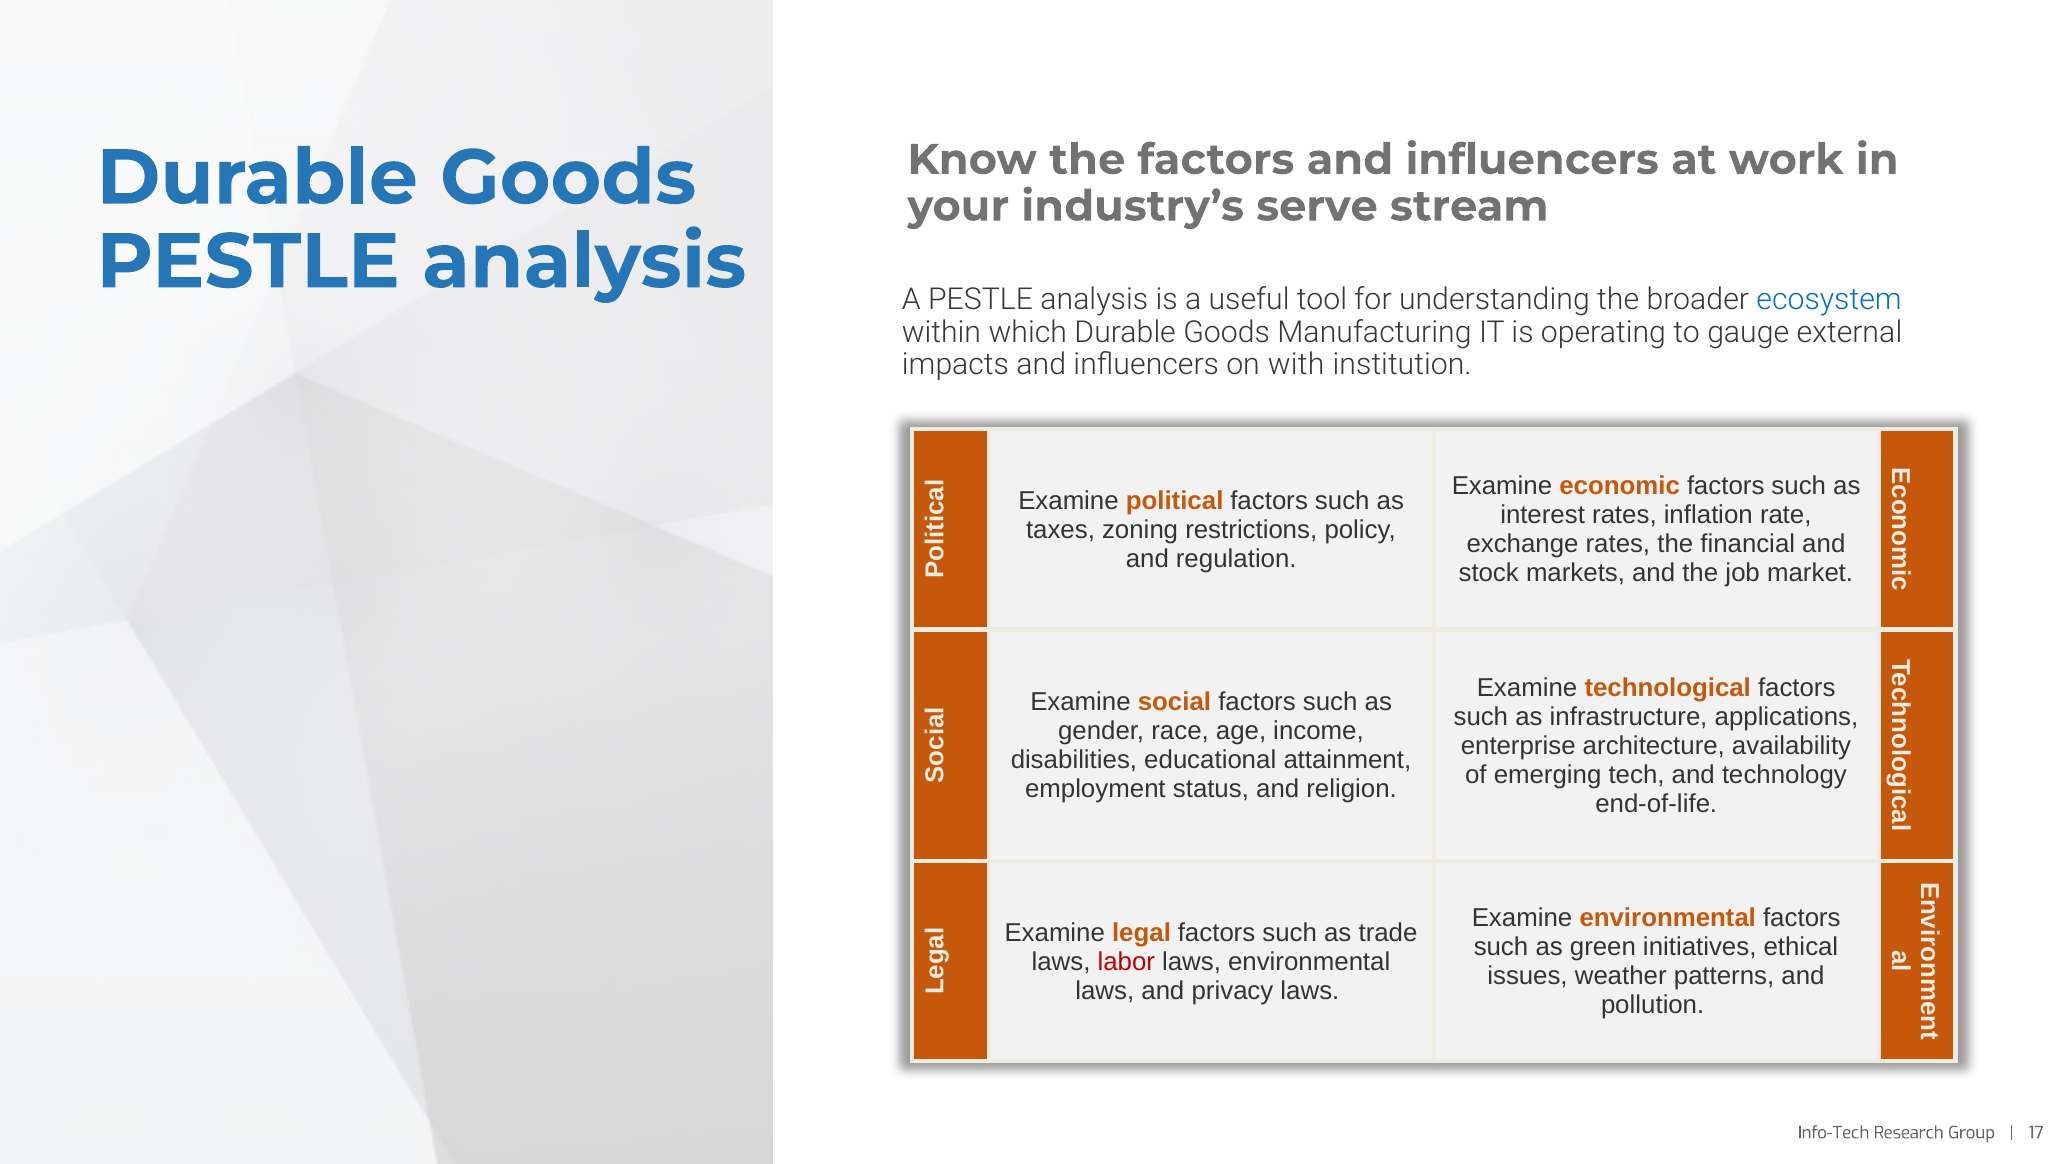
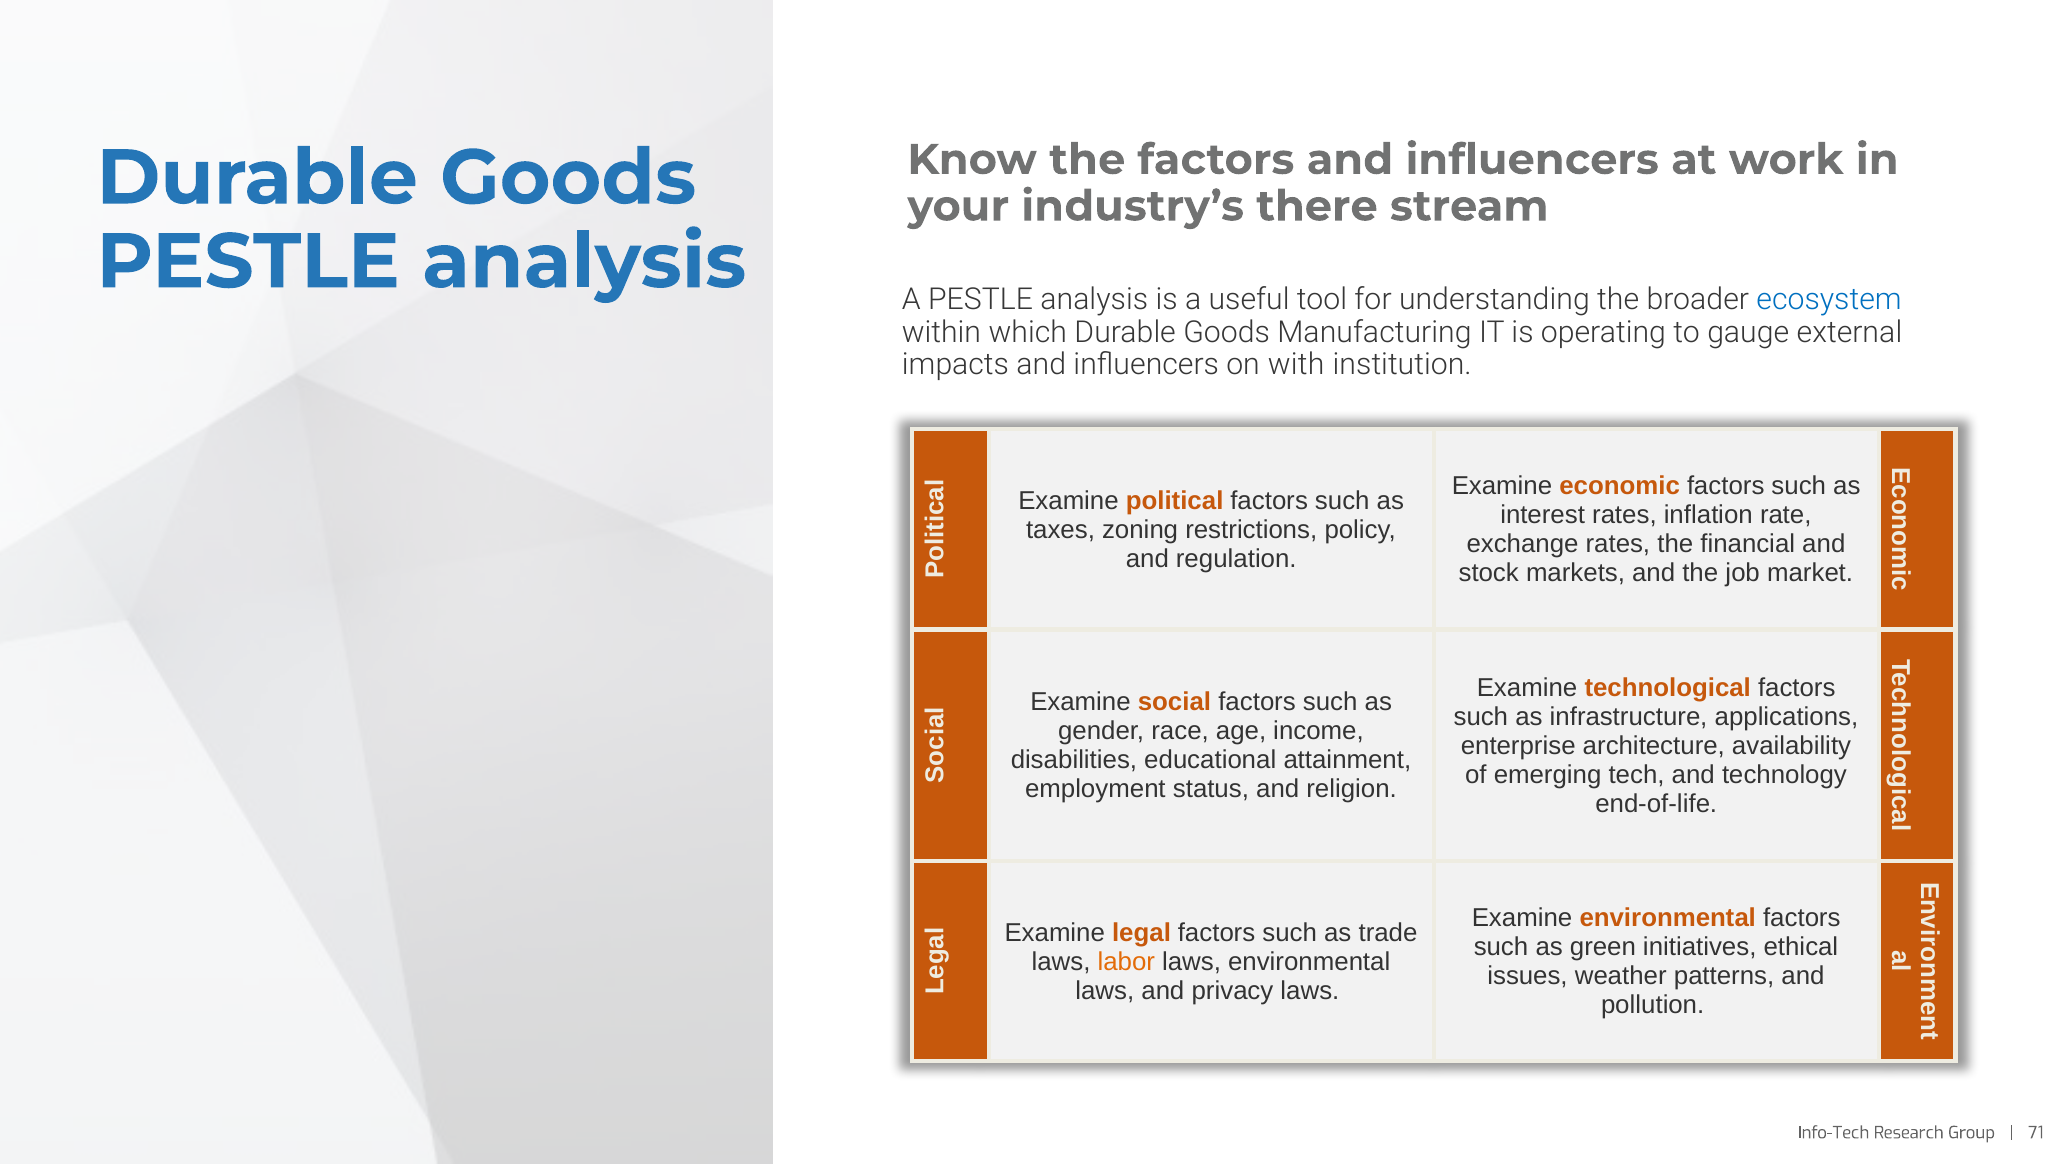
serve: serve -> there
labor colour: red -> orange
17: 17 -> 71
